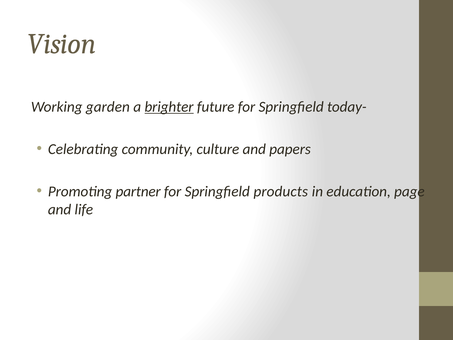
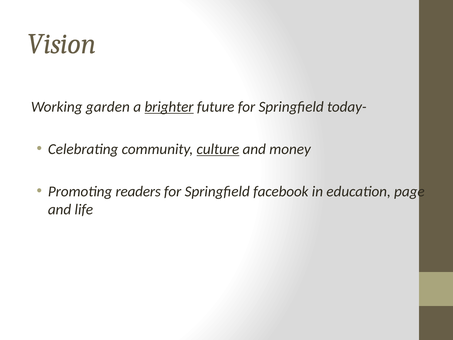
culture underline: none -> present
papers: papers -> money
partner: partner -> readers
products: products -> facebook
